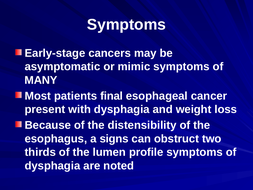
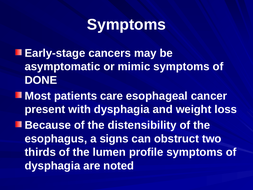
MANY: MANY -> DONE
final: final -> care
